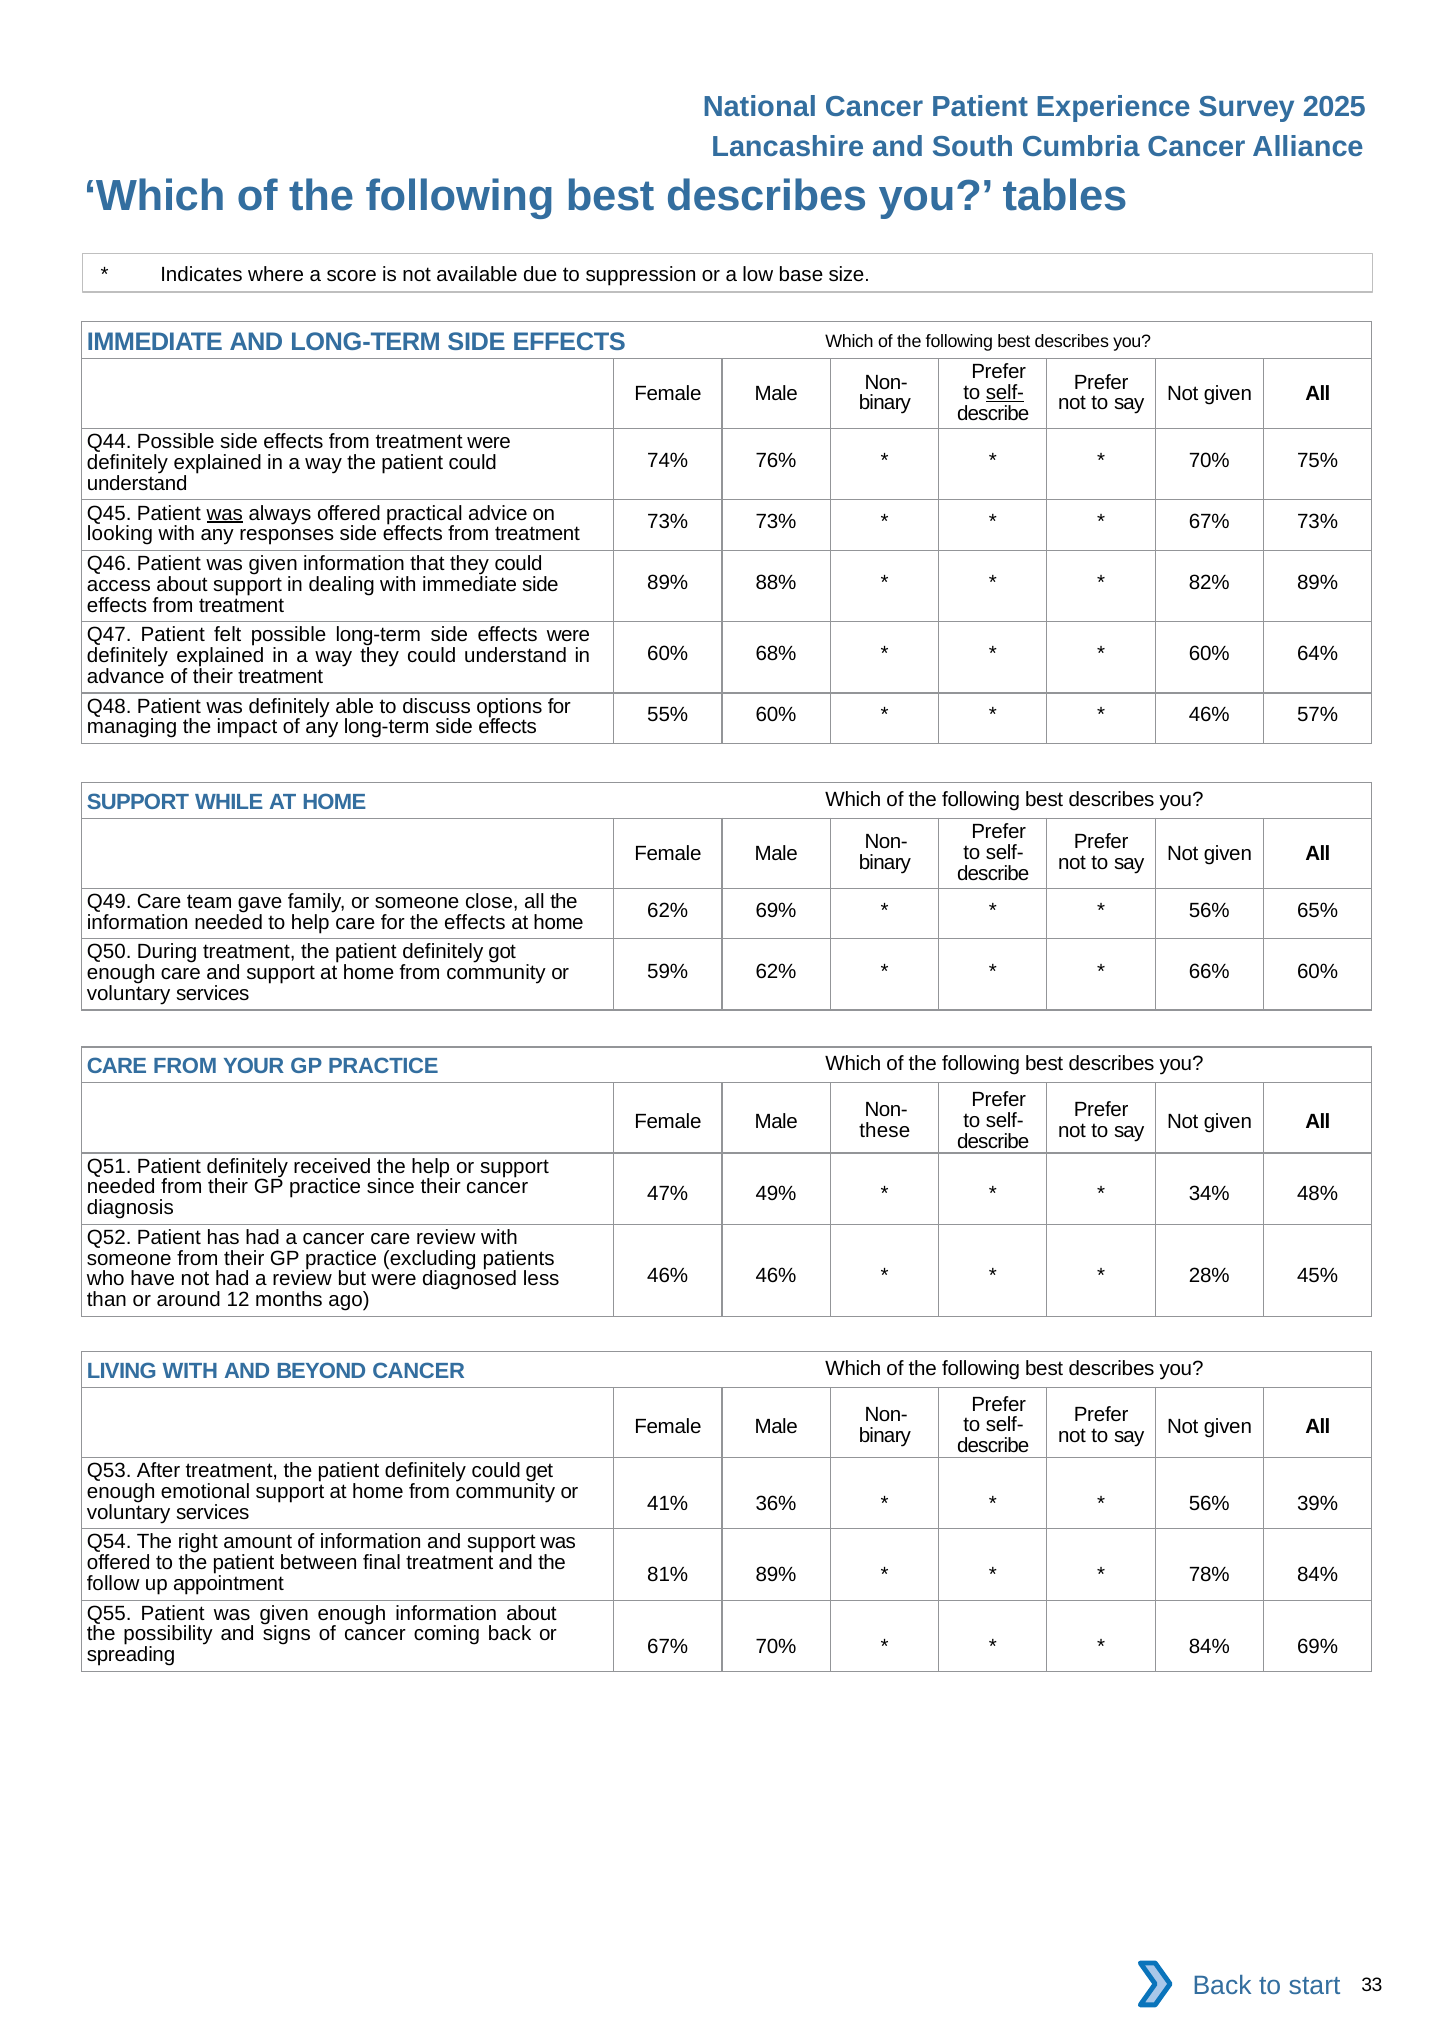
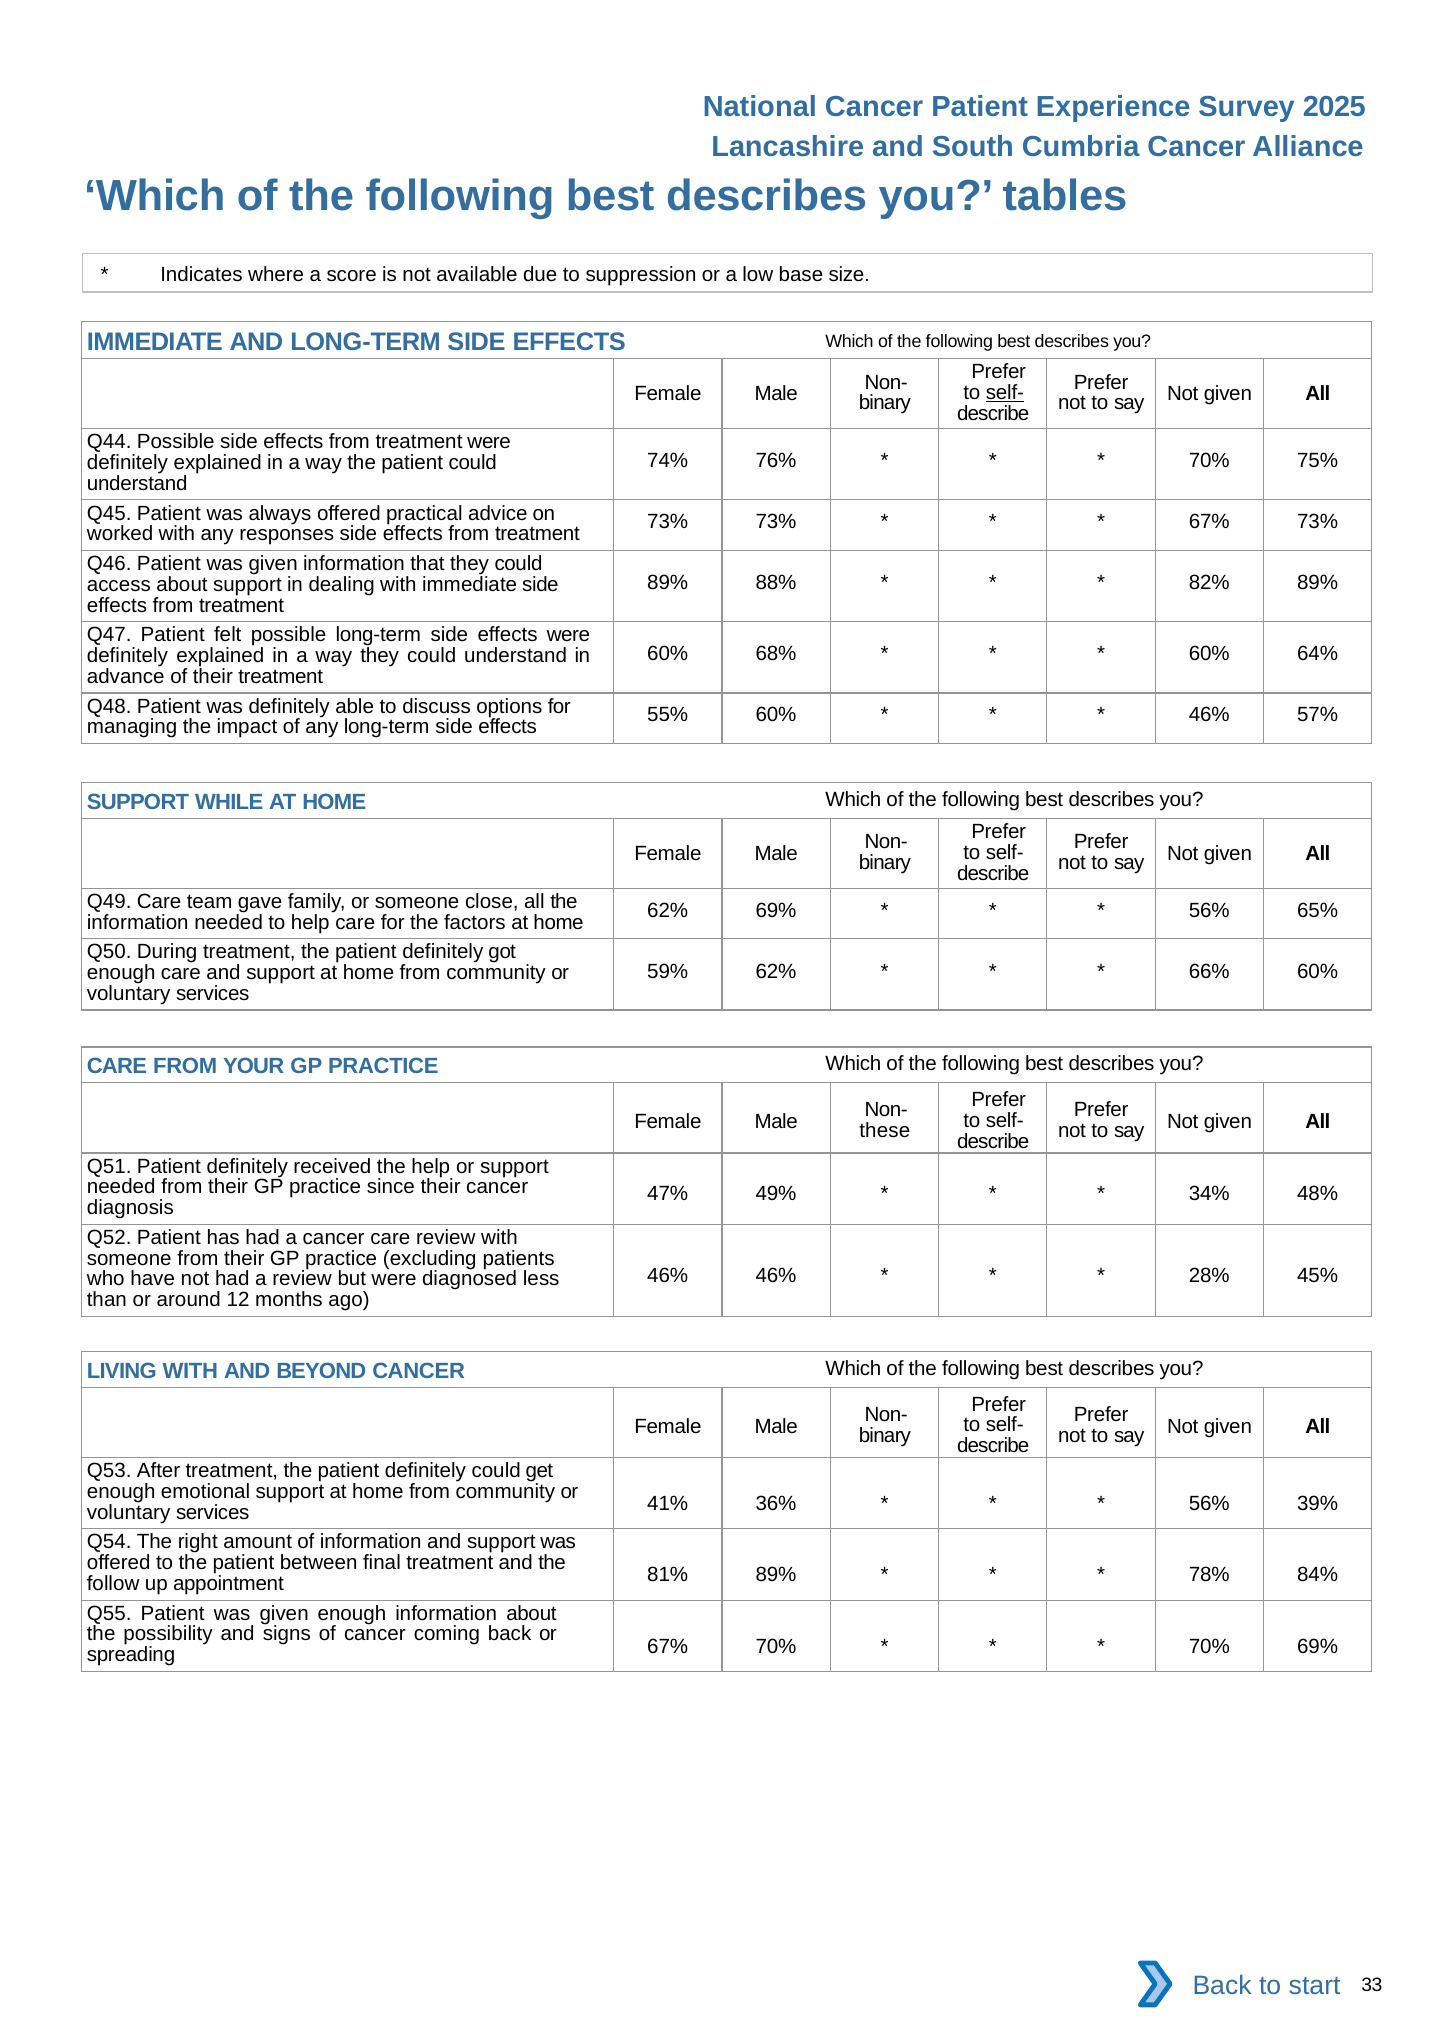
was at (225, 513) underline: present -> none
looking: looking -> worked
the effects: effects -> factors
84% at (1209, 1647): 84% -> 70%
